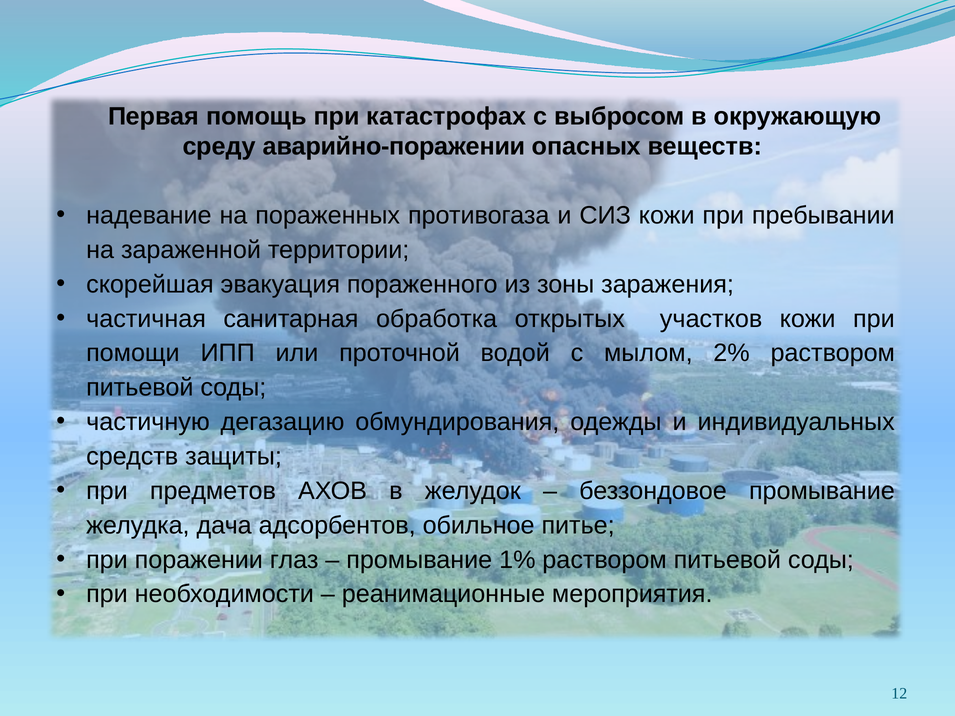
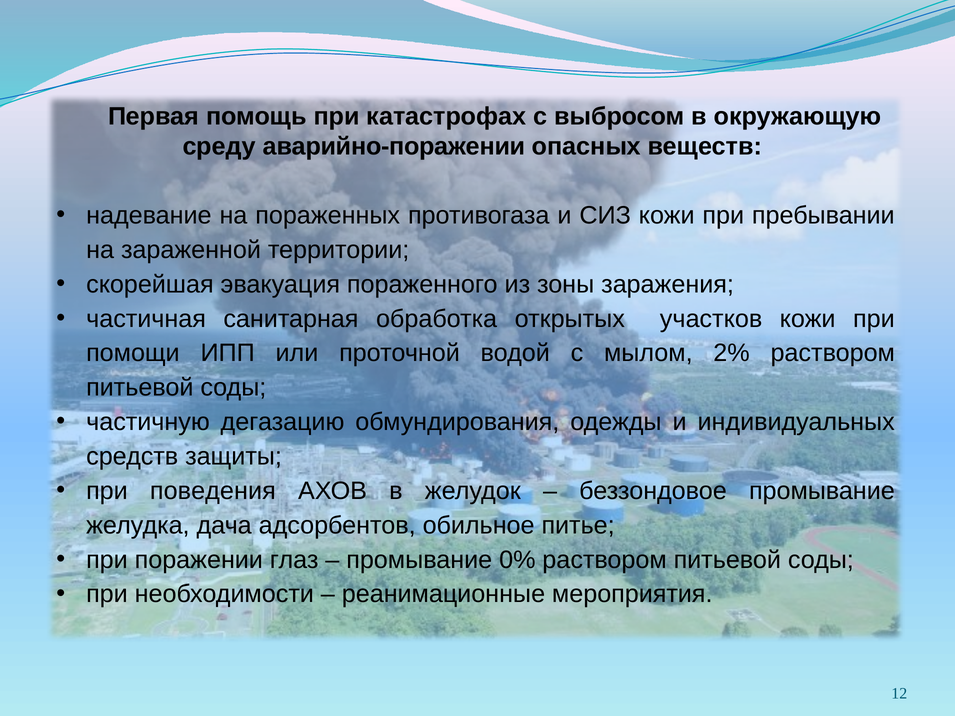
предметов: предметов -> поведения
1%: 1% -> 0%
